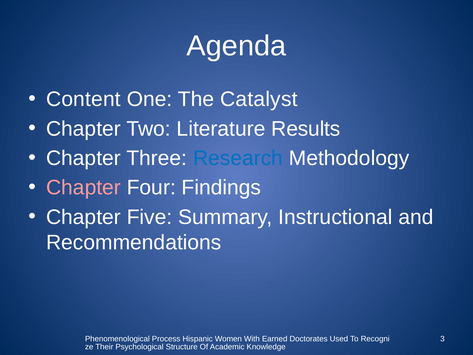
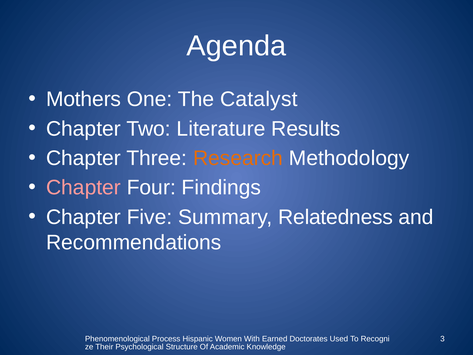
Content: Content -> Mothers
Research colour: blue -> orange
Instructional: Instructional -> Relatedness
